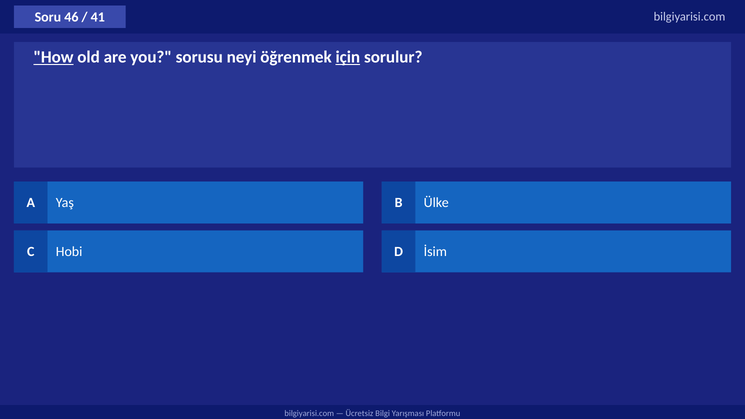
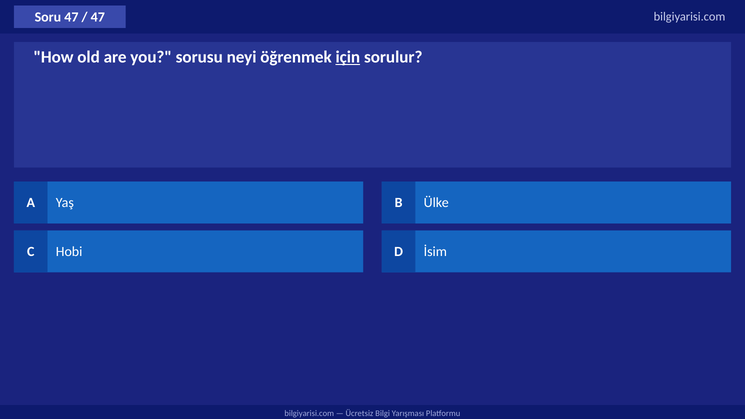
Soru 46: 46 -> 47
41 at (98, 17): 41 -> 47
How underline: present -> none
